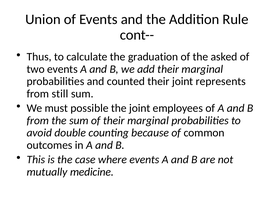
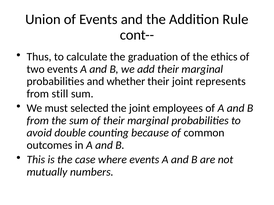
asked: asked -> ethics
counted: counted -> whether
possible: possible -> selected
medicine: medicine -> numbers
